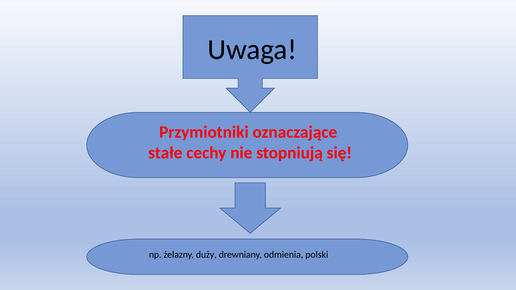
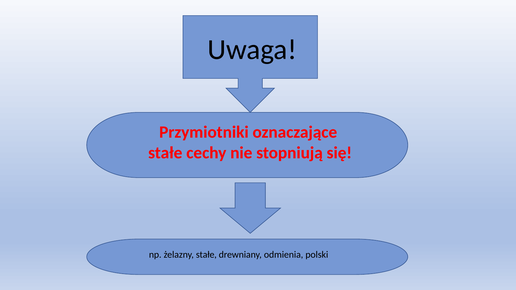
żelazny duży: duży -> stałe
